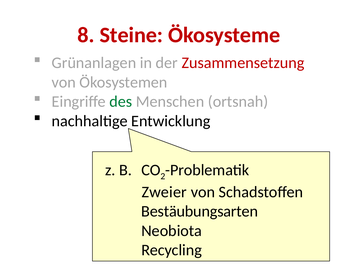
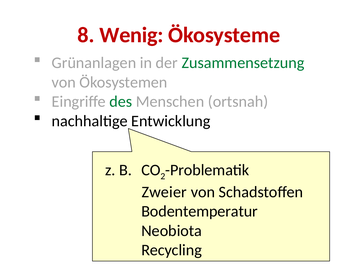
Steine: Steine -> Wenig
Zusammensetzung colour: red -> green
Bestäubungsarten: Bestäubungsarten -> Bodentemperatur
